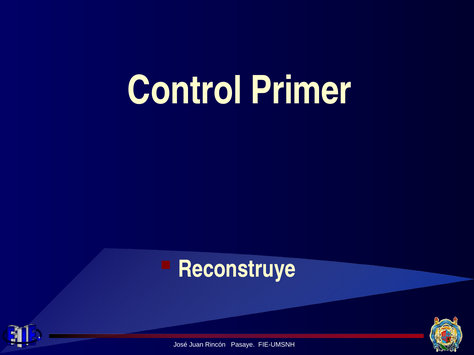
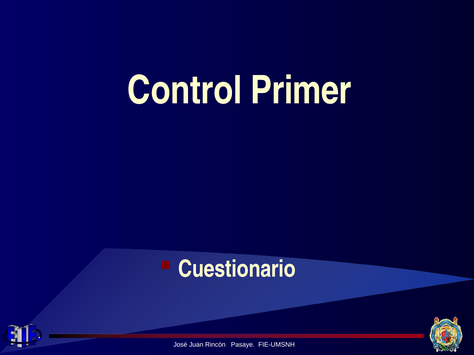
Reconstruye: Reconstruye -> Cuestionario
